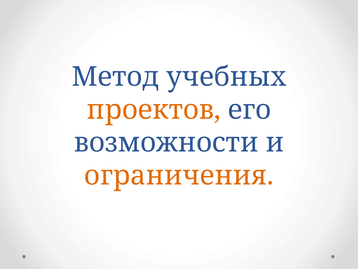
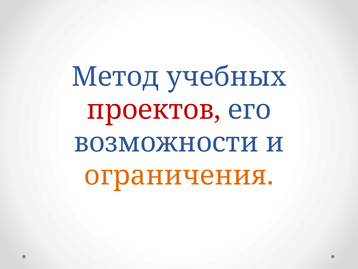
проектов colour: orange -> red
